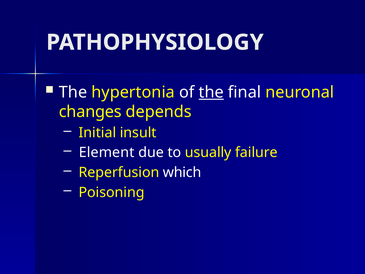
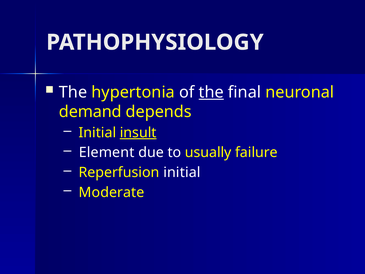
changes: changes -> demand
insult underline: none -> present
Reperfusion which: which -> initial
Poisoning: Poisoning -> Moderate
